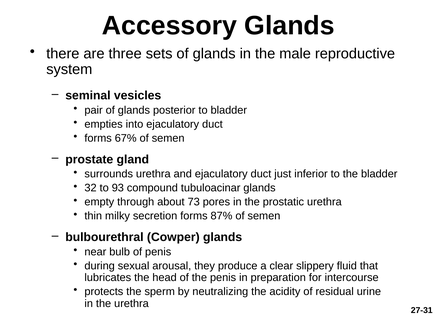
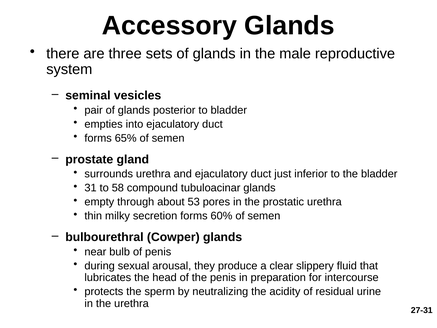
67%: 67% -> 65%
32: 32 -> 31
93: 93 -> 58
73: 73 -> 53
87%: 87% -> 60%
